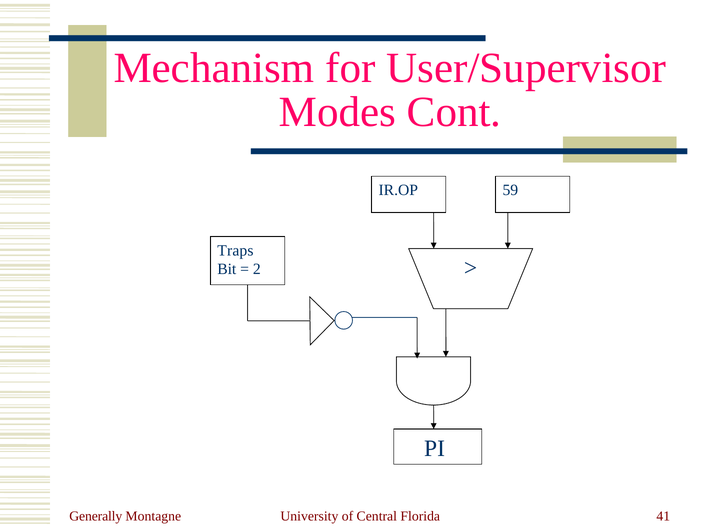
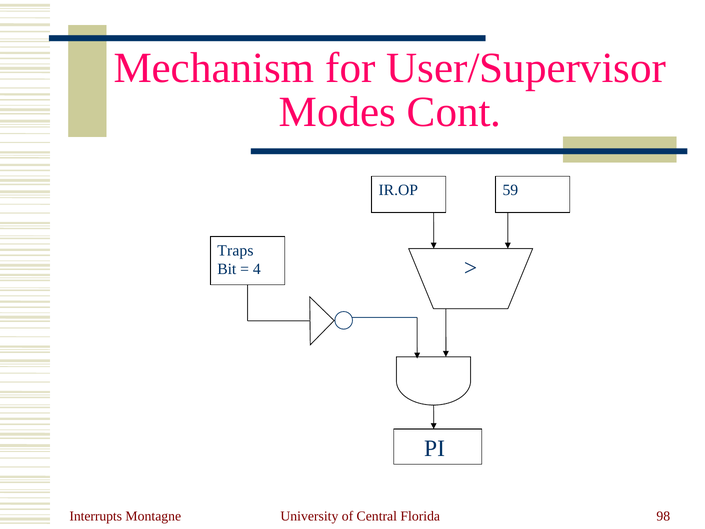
2: 2 -> 4
Generally: Generally -> Interrupts
41: 41 -> 98
